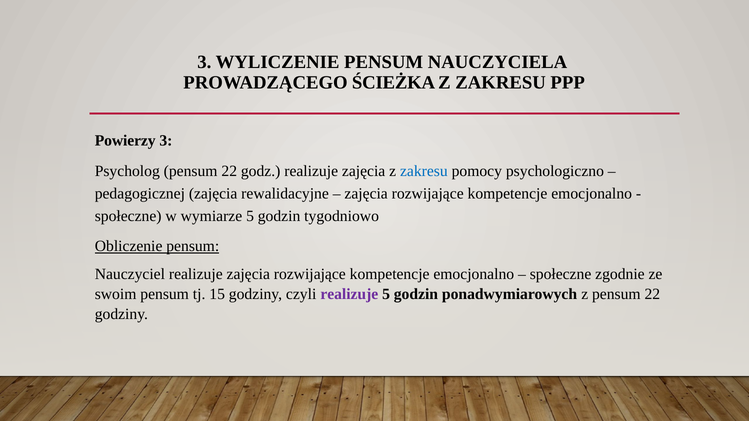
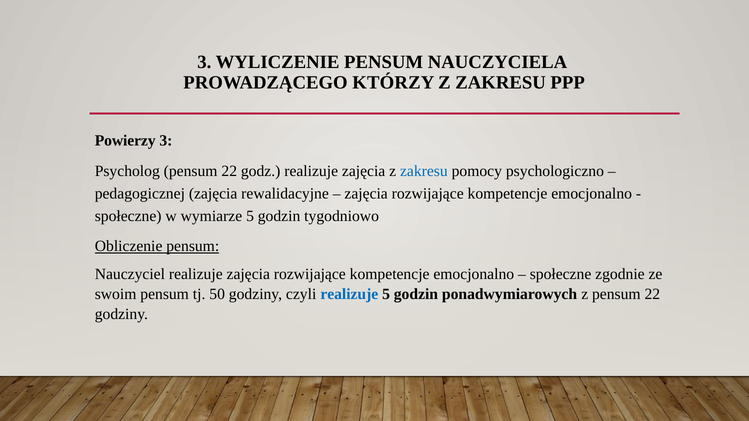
ŚCIEŻKA: ŚCIEŻKA -> KTÓRZY
15: 15 -> 50
realizuje at (349, 294) colour: purple -> blue
